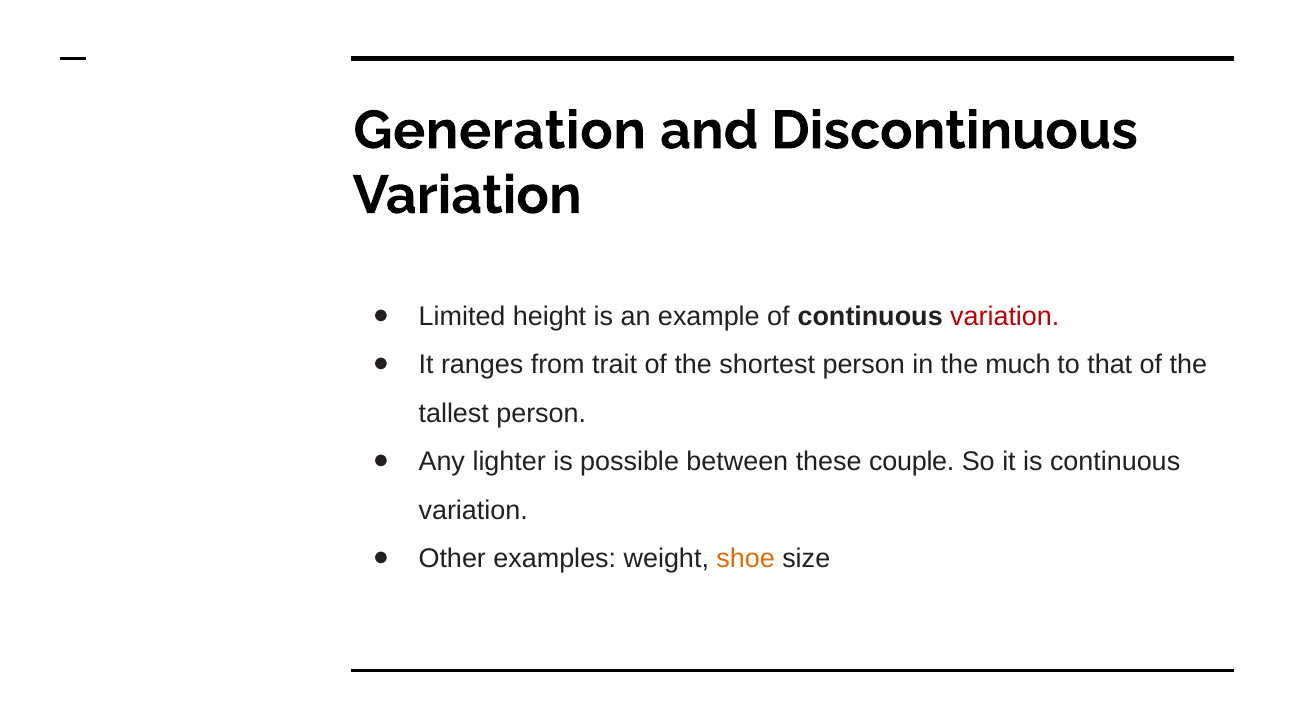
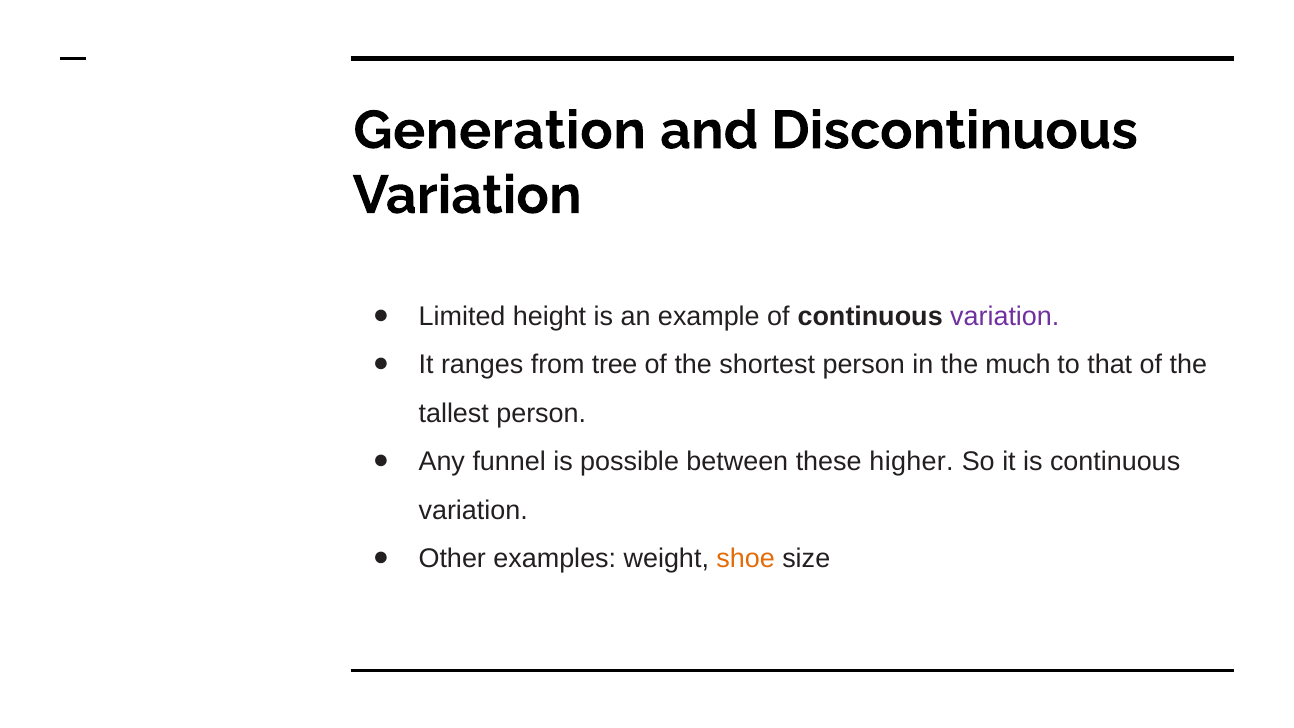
variation at (1005, 316) colour: red -> purple
trait: trait -> tree
lighter: lighter -> funnel
couple: couple -> higher
